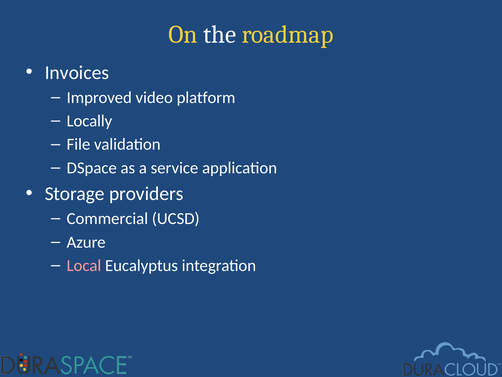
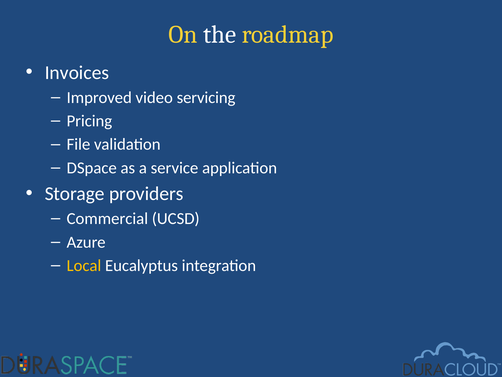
platform: platform -> servicing
Locally: Locally -> Pricing
Local colour: pink -> yellow
